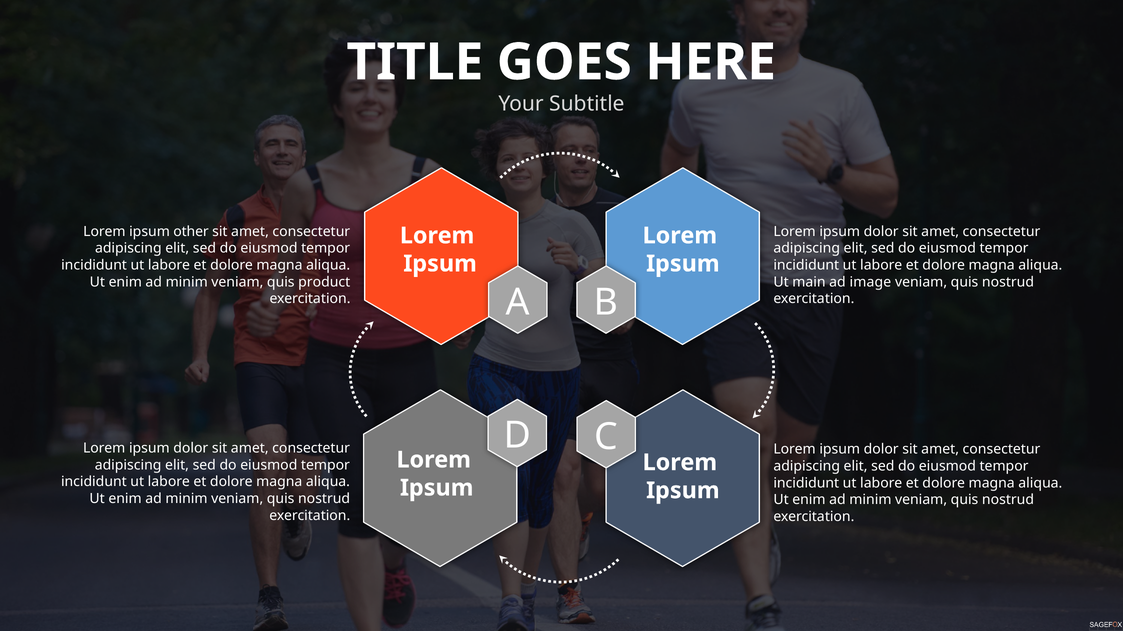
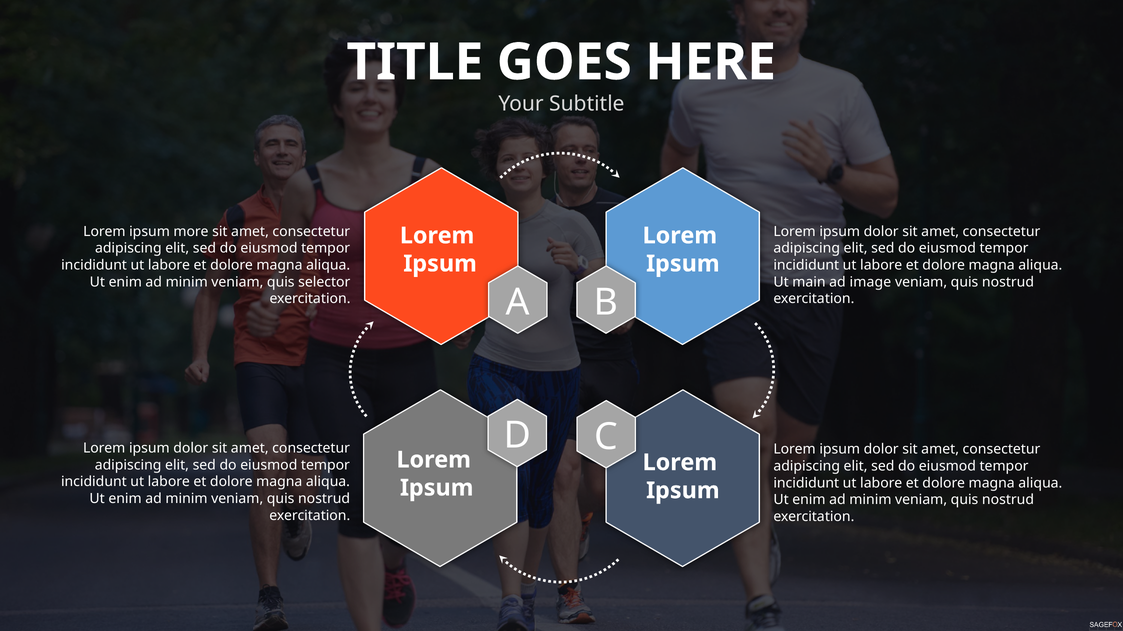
other: other -> more
product: product -> selector
